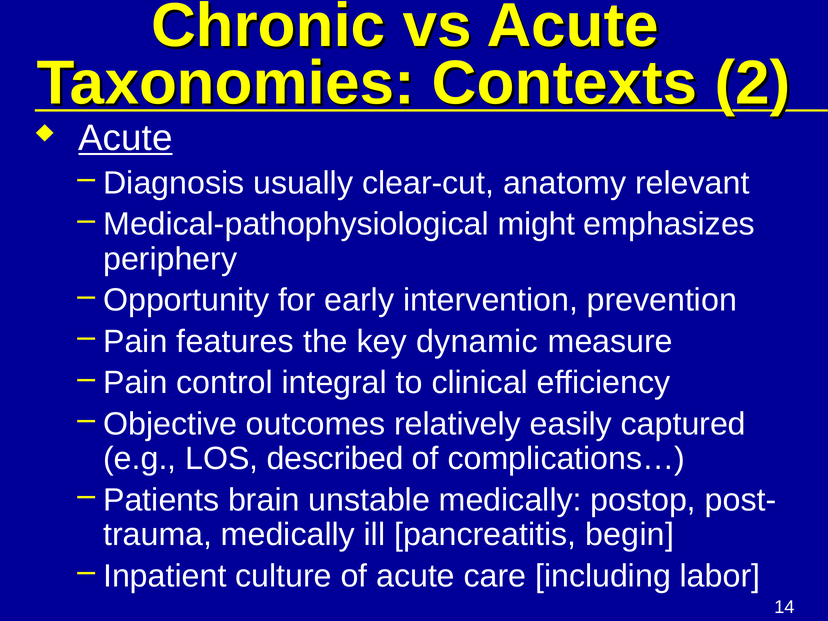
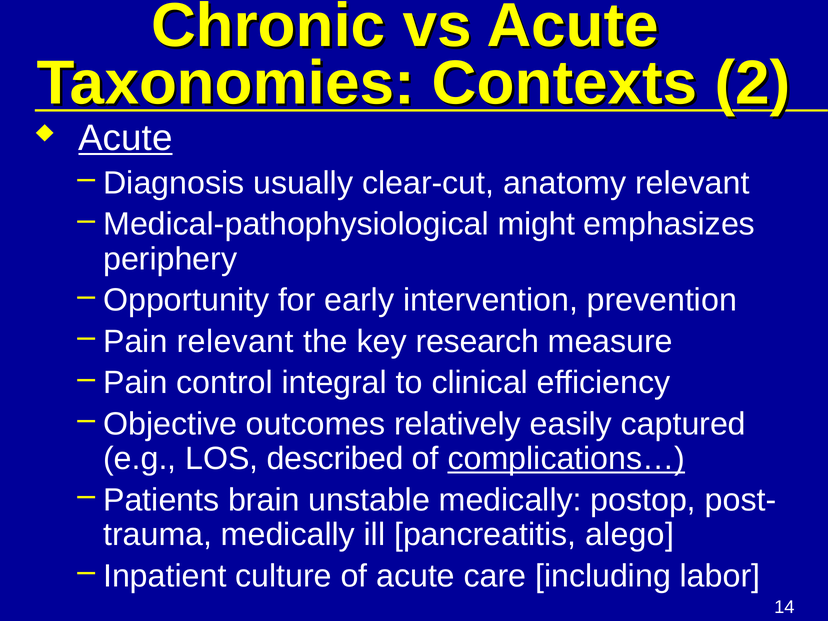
Pain features: features -> relevant
dynamic: dynamic -> research
complications… underline: none -> present
begin: begin -> alego
